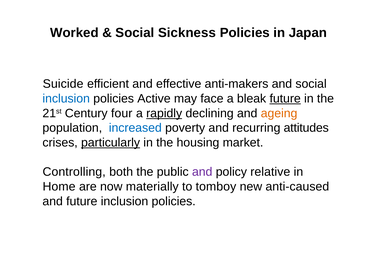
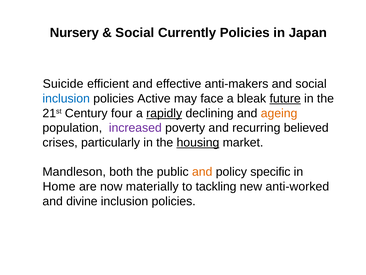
Worked: Worked -> Nursery
Sickness: Sickness -> Currently
increased colour: blue -> purple
attitudes: attitudes -> believed
particularly underline: present -> none
housing underline: none -> present
Controlling: Controlling -> Mandleson
and at (202, 172) colour: purple -> orange
relative: relative -> specific
tomboy: tomboy -> tackling
anti-caused: anti-caused -> anti-worked
and future: future -> divine
